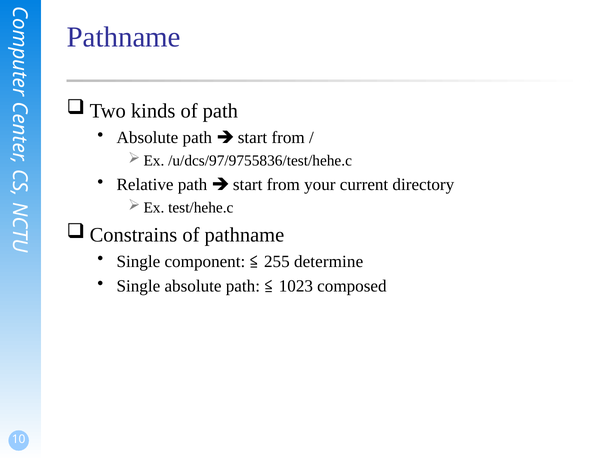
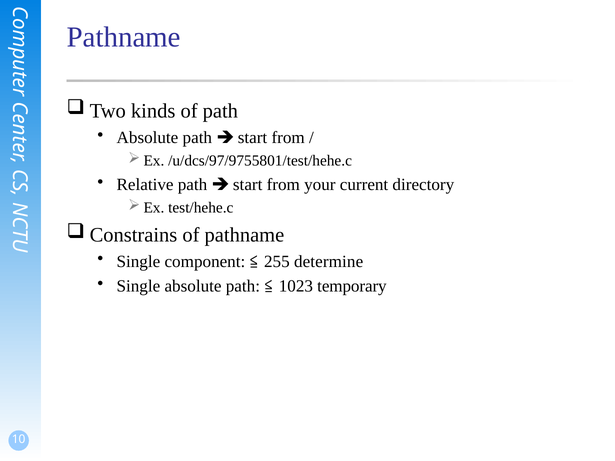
/u/dcs/97/9755836/test/hehe.c: /u/dcs/97/9755836/test/hehe.c -> /u/dcs/97/9755801/test/hehe.c
composed: composed -> temporary
